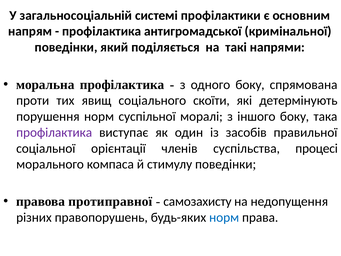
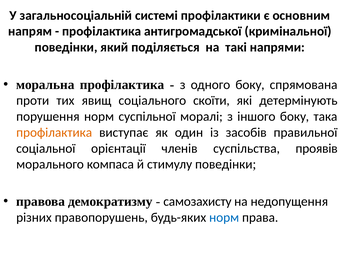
профілактика at (54, 132) colour: purple -> orange
процесі: процесі -> проявів
протиправної: протиправної -> демократизму
